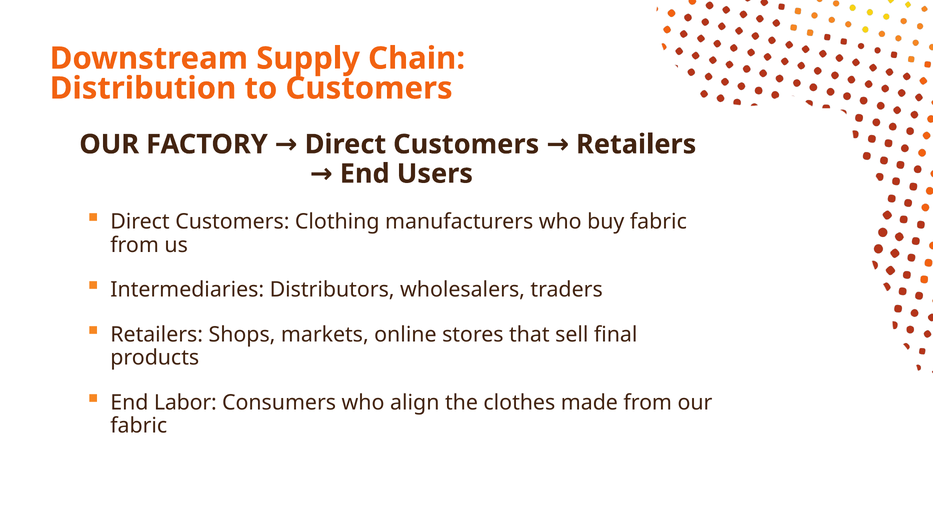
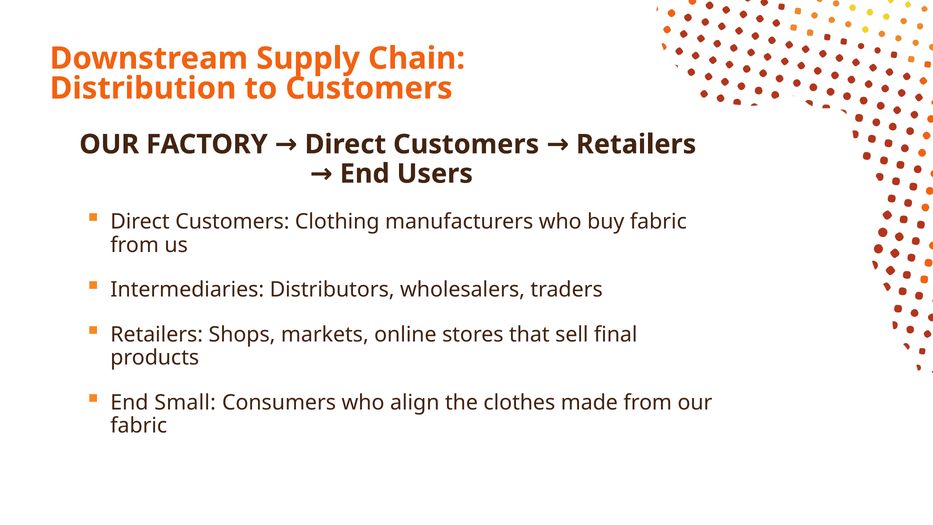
Labor: Labor -> Small
